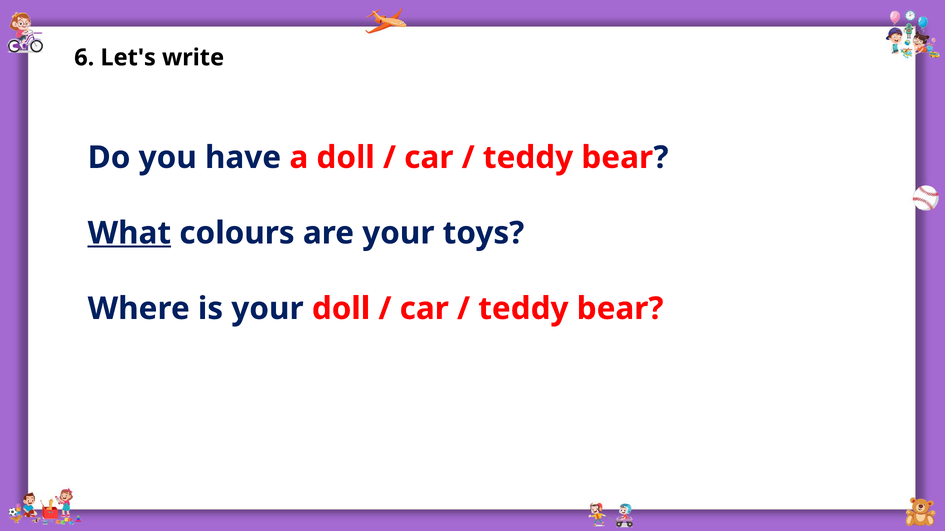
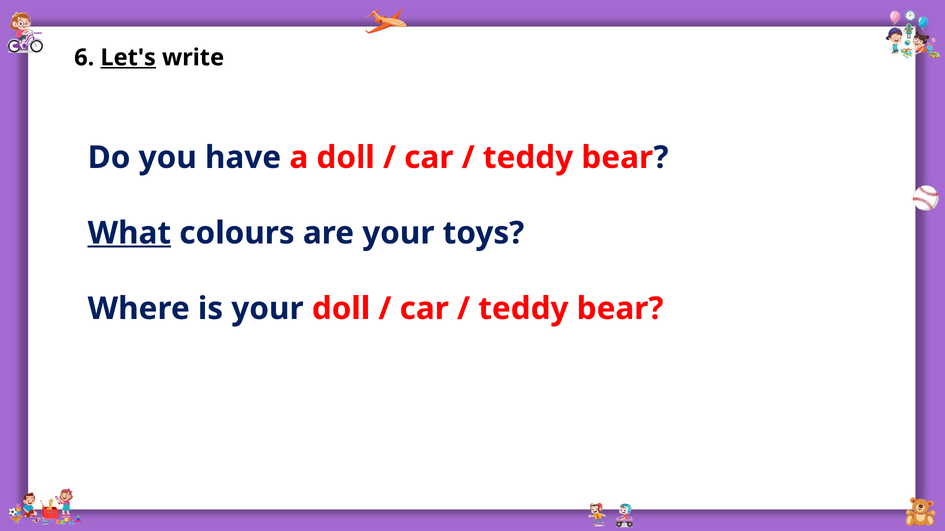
Let's underline: none -> present
